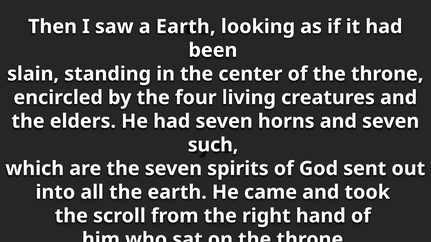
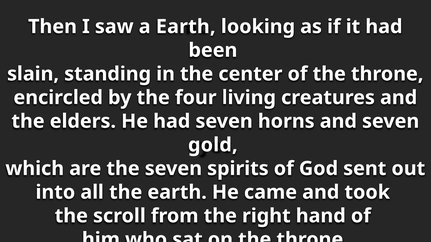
such: such -> gold
